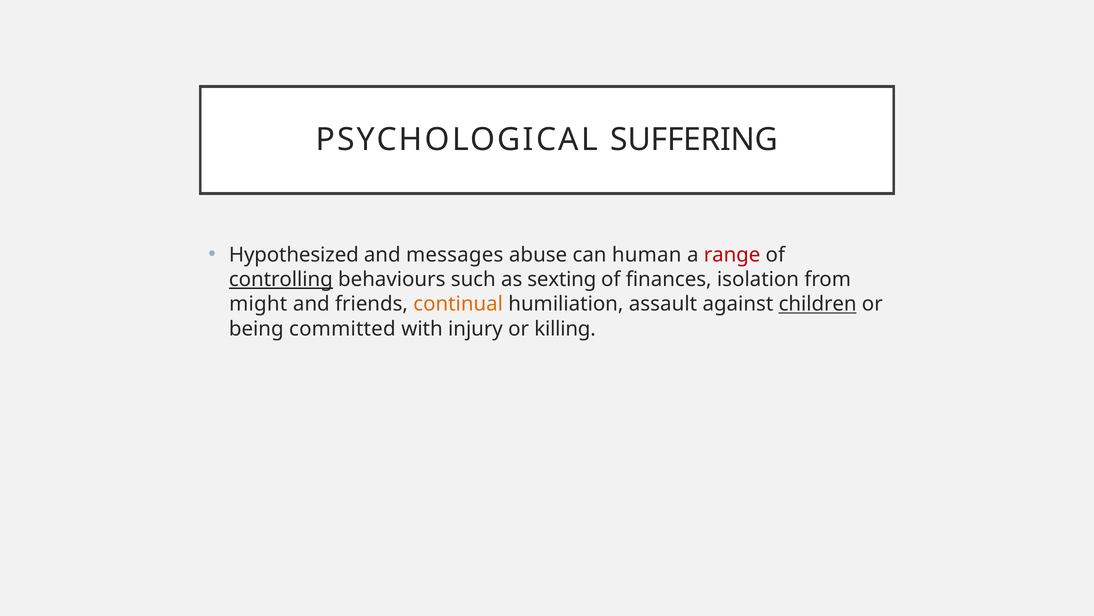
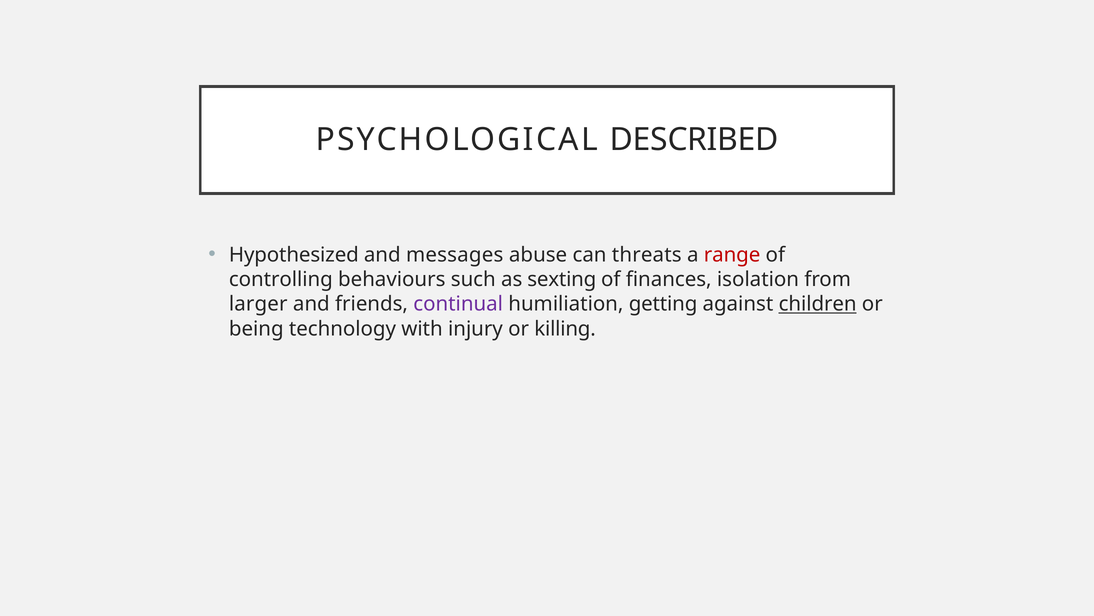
SUFFERING: SUFFERING -> DESCRIBED
human: human -> threats
controlling underline: present -> none
might: might -> larger
continual colour: orange -> purple
assault: assault -> getting
committed: committed -> technology
